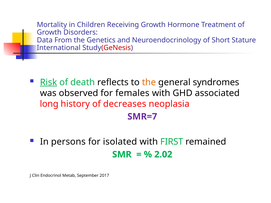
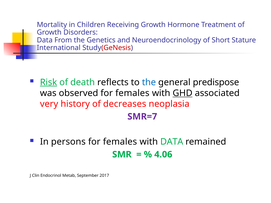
the at (149, 82) colour: orange -> blue
syndromes: syndromes -> predispose
GHD underline: none -> present
long: long -> very
isolated at (120, 142): isolated -> females
with FIRST: FIRST -> DATA
2.02: 2.02 -> 4.06
